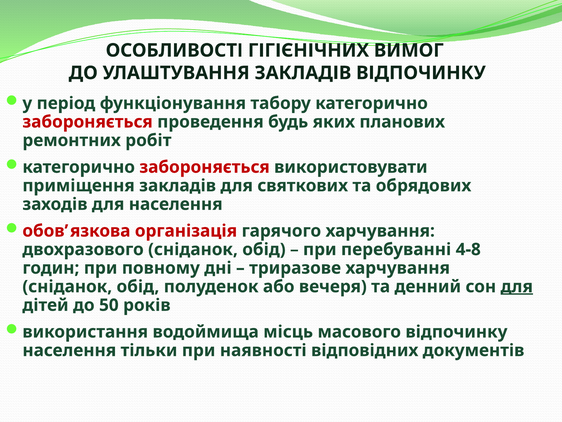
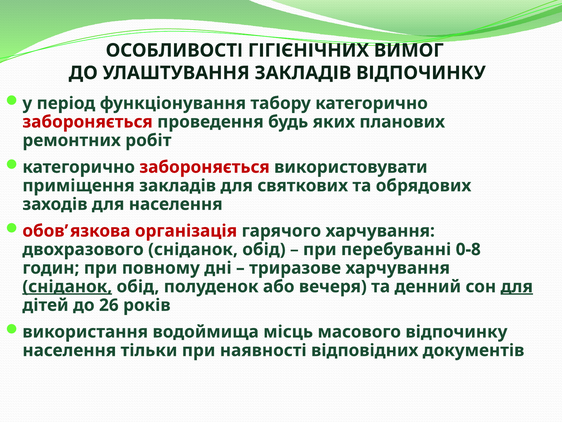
4-8: 4-8 -> 0-8
сніданок at (67, 286) underline: none -> present
50: 50 -> 26
